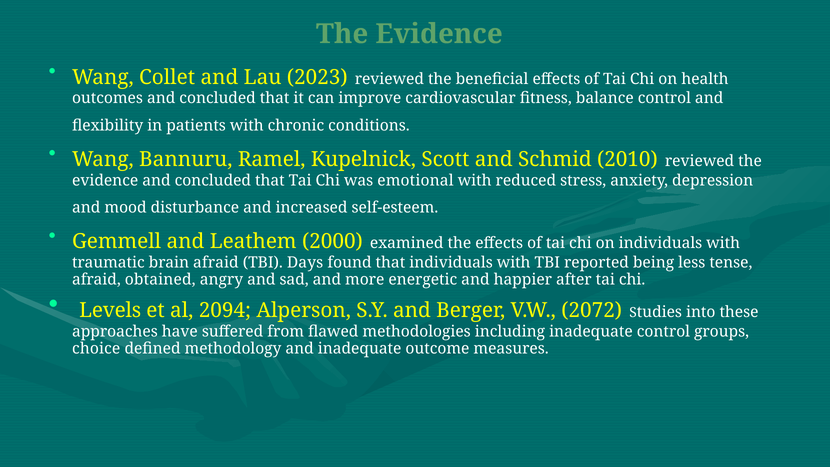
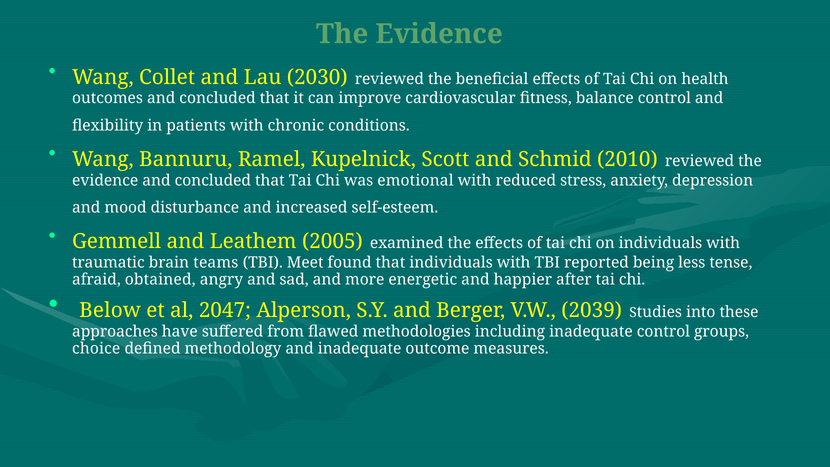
2023: 2023 -> 2030
2000: 2000 -> 2005
brain afraid: afraid -> teams
Days: Days -> Meet
Levels: Levels -> Below
2094: 2094 -> 2047
2072: 2072 -> 2039
